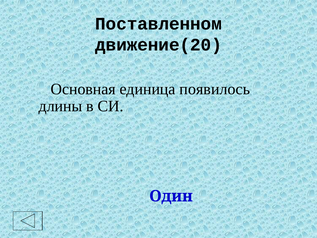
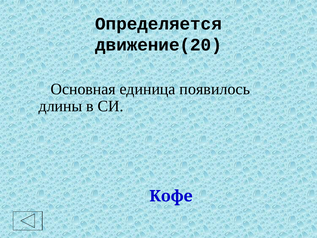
Поставленном: Поставленном -> Определяется
Один: Один -> Кофе
